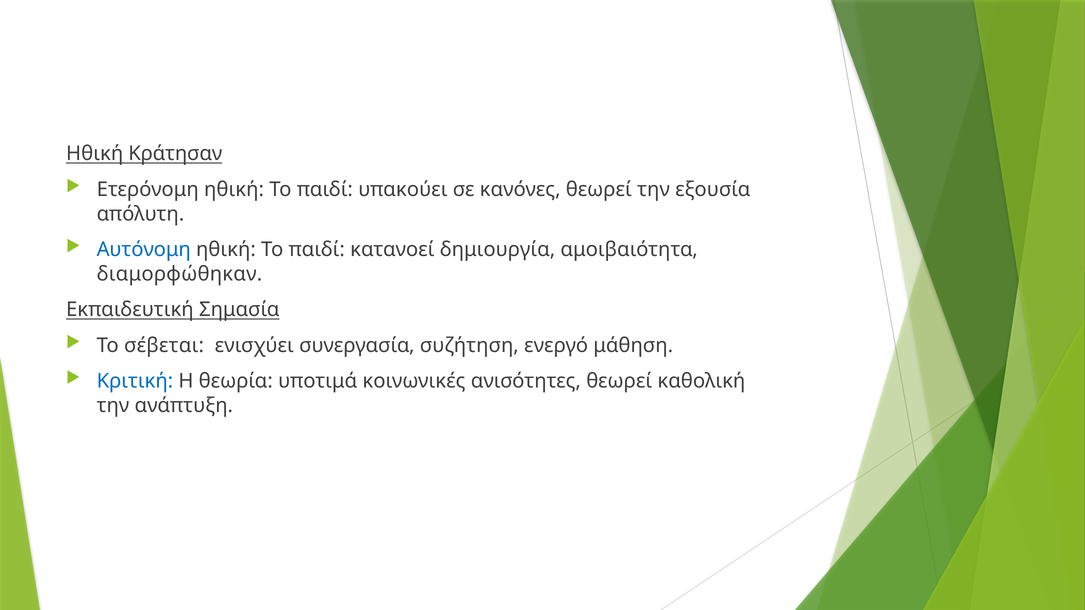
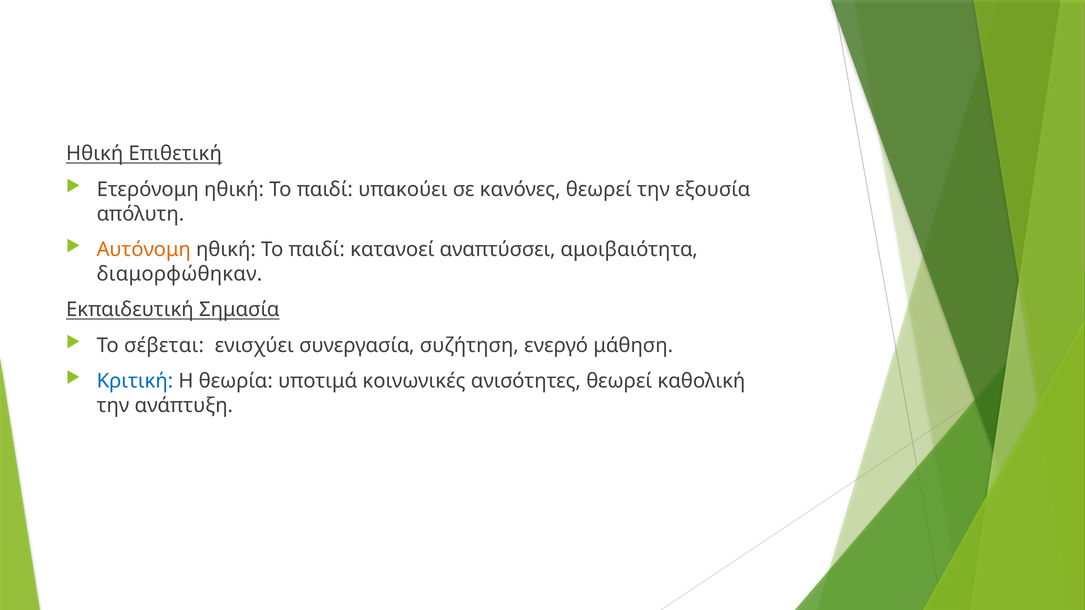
Κράτησαν: Κράτησαν -> Επιθετική
Αυτόνομη colour: blue -> orange
δημιουργία: δημιουργία -> αναπτύσσει
